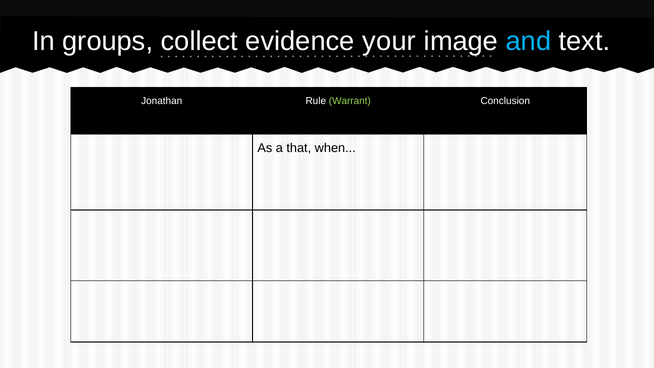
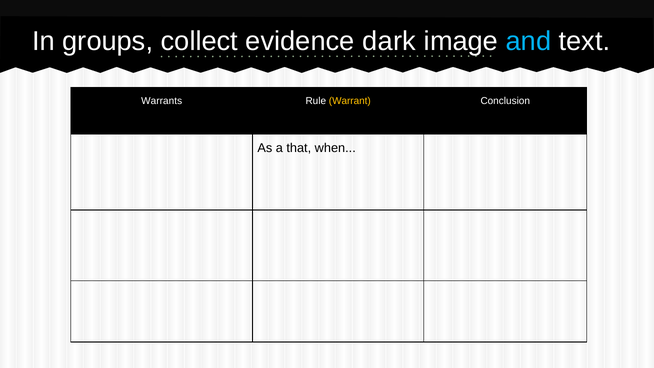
your: your -> dark
Jonathan: Jonathan -> Warrants
Warrant colour: light green -> yellow
